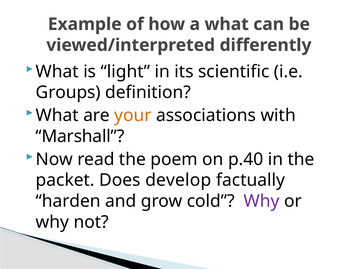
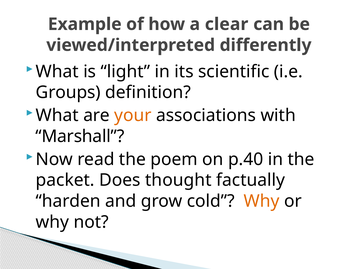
a what: what -> clear
develop: develop -> thought
Why at (262, 201) colour: purple -> orange
